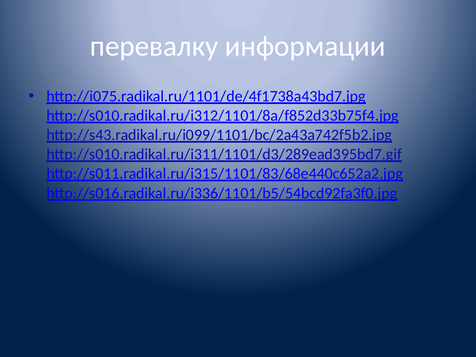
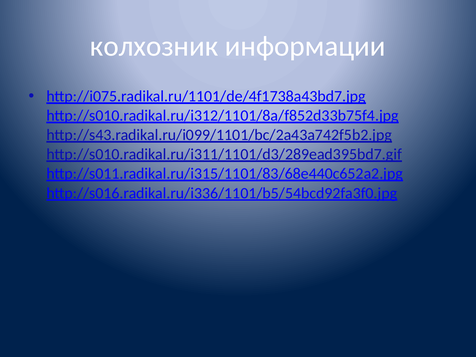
перевалку: перевалку -> колхозник
